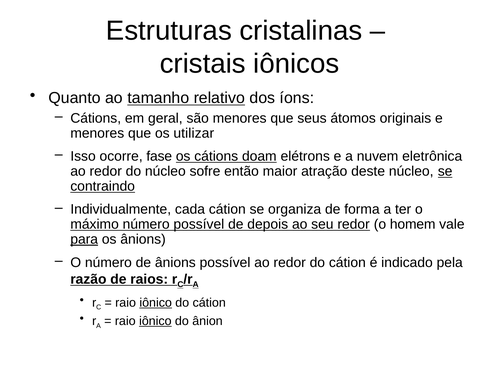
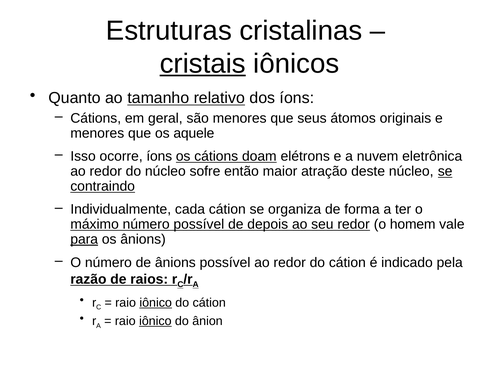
cristais underline: none -> present
utilizar: utilizar -> aquele
ocorre fase: fase -> íons
